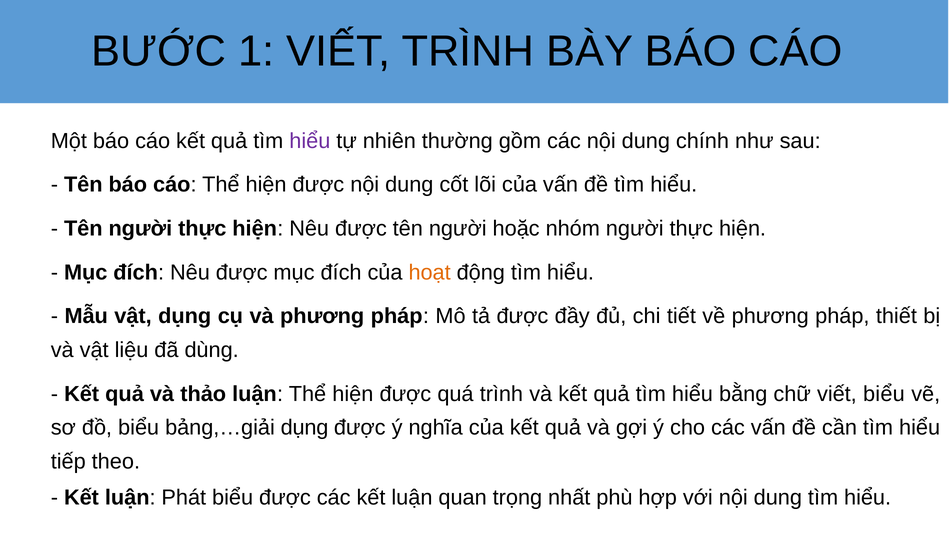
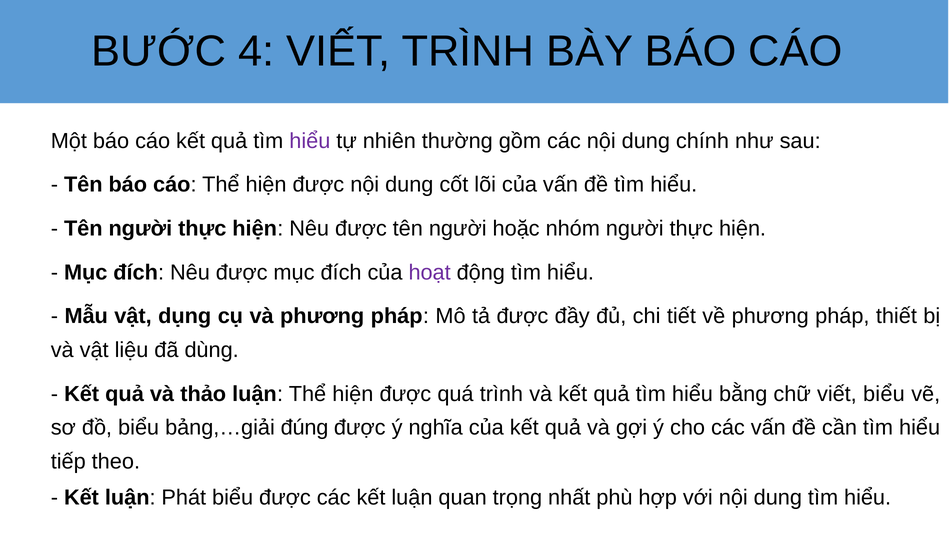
1: 1 -> 4
hoạt colour: orange -> purple
bảng,…giải dụng: dụng -> đúng
